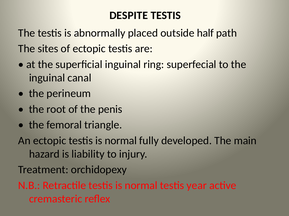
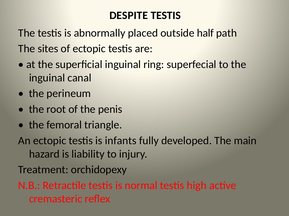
ectopic testis is normal: normal -> infants
year: year -> high
